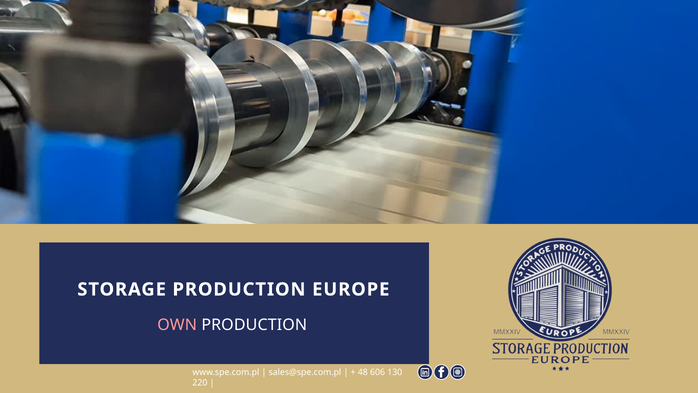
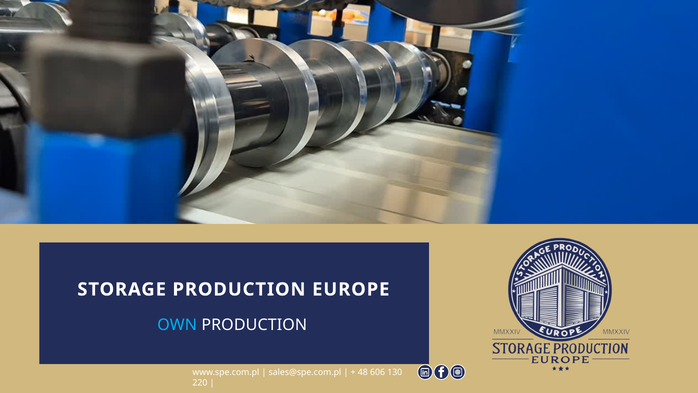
OWN colour: pink -> light blue
